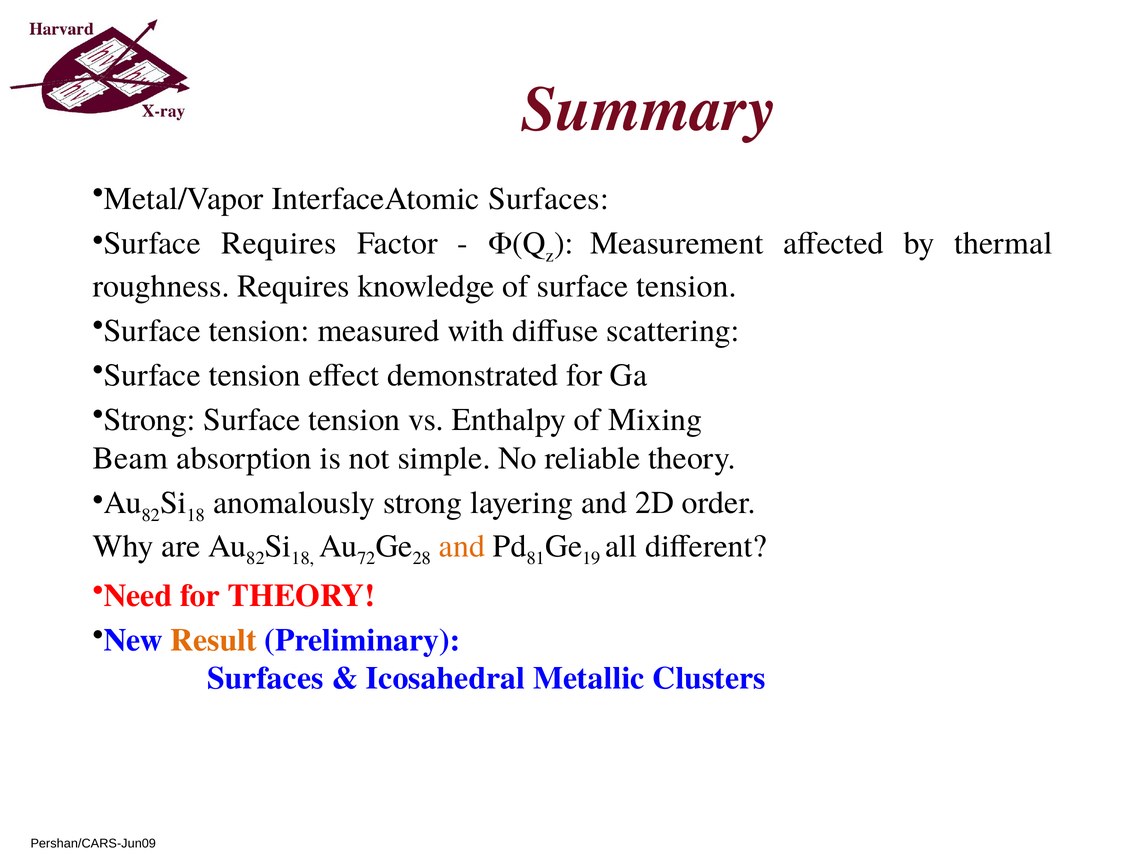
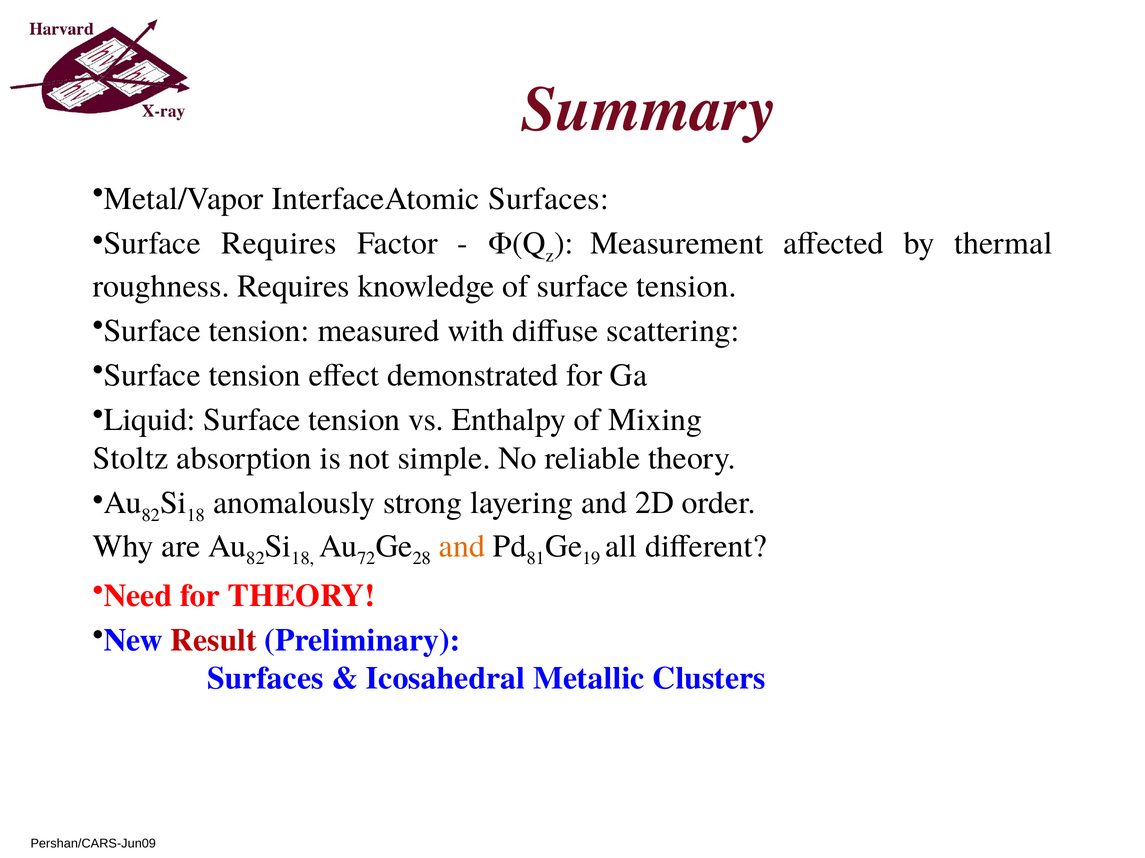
Strong at (150, 420): Strong -> Liquid
Beam: Beam -> Stoltz
Result colour: orange -> red
